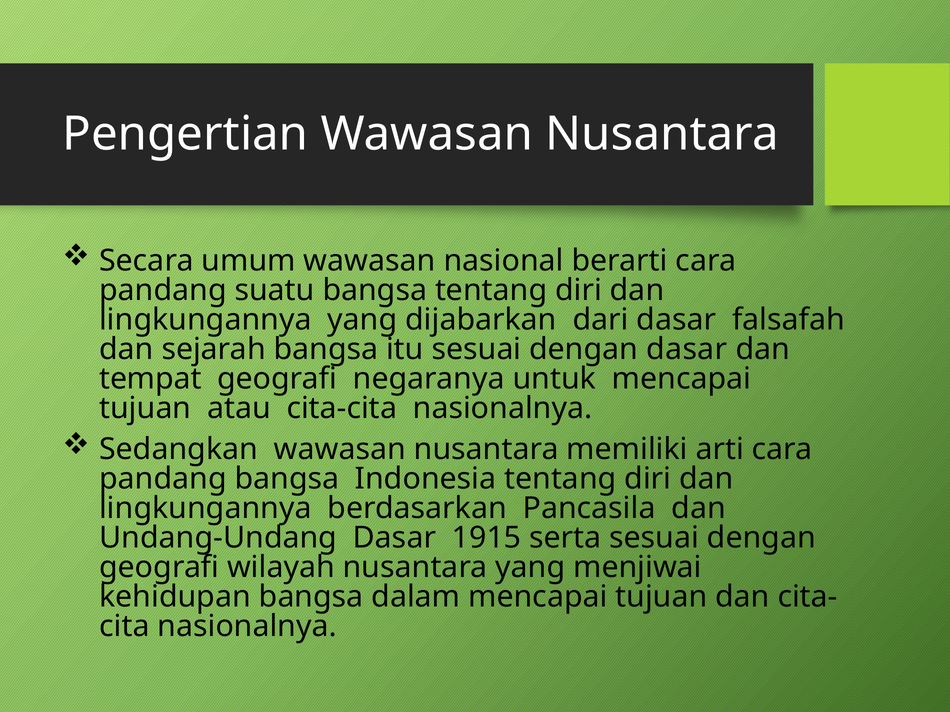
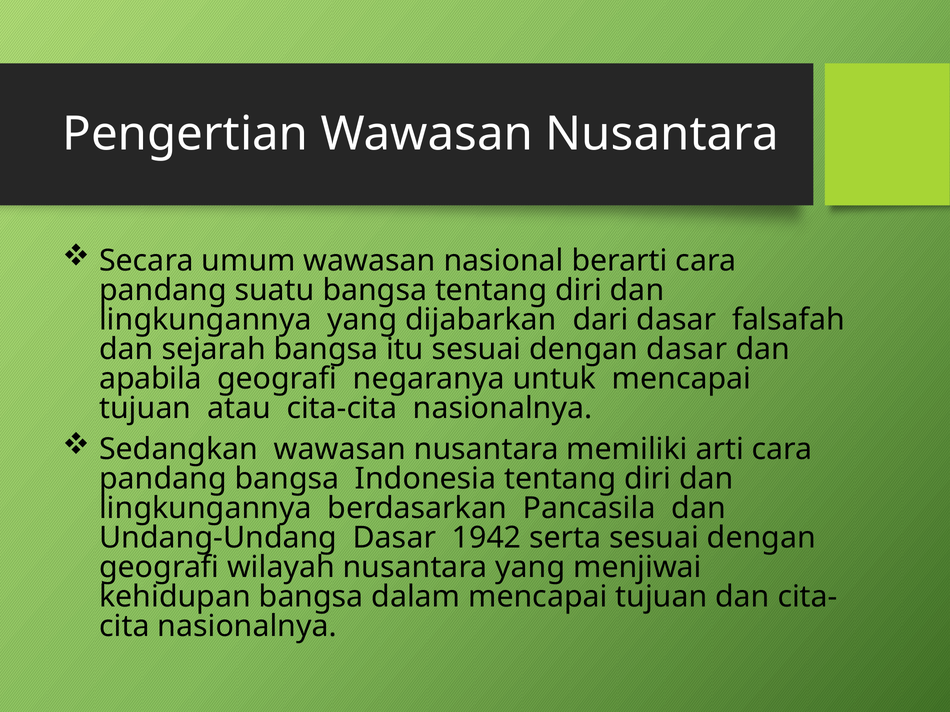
tempat: tempat -> apabila
1915: 1915 -> 1942
